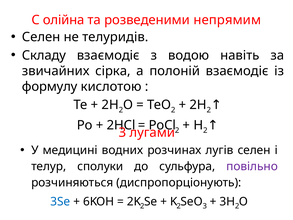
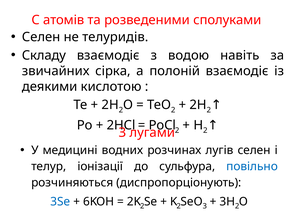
олійна: олійна -> атомів
непрямим: непрямим -> сполуками
формулу: формулу -> деякими
сполуки: сполуки -> іонізації
повільно colour: purple -> blue
